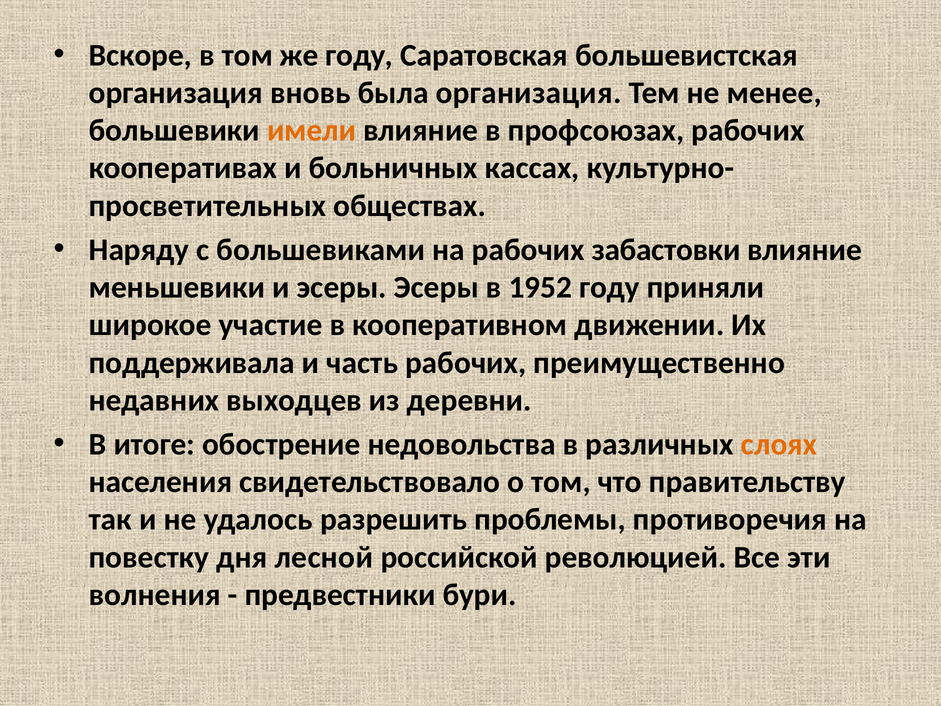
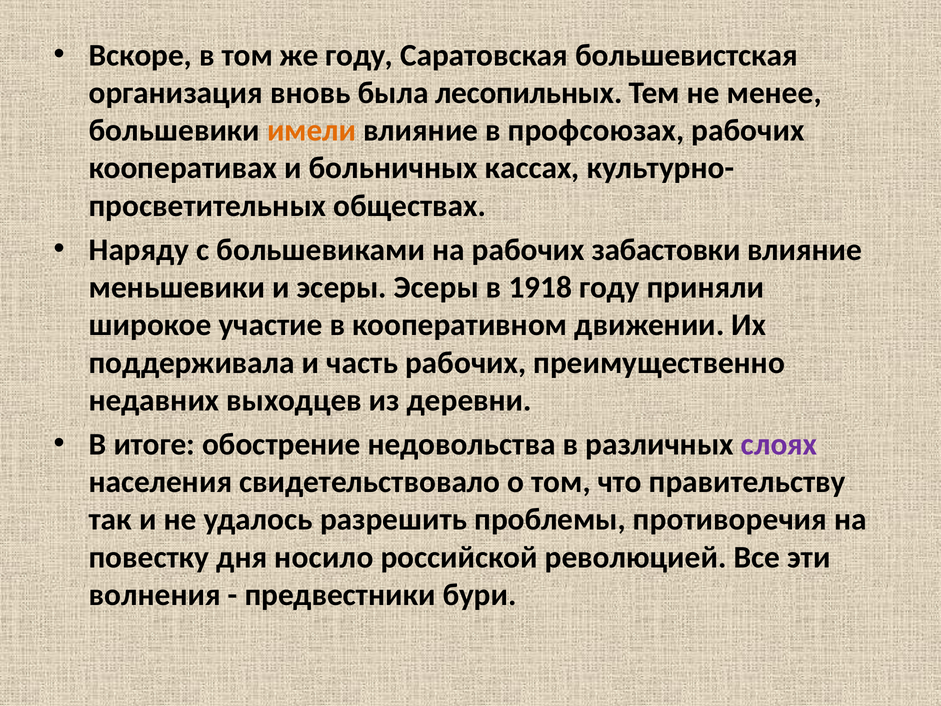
была организация: организация -> лесопильных
1952: 1952 -> 1918
слоях colour: orange -> purple
лесной: лесной -> носило
